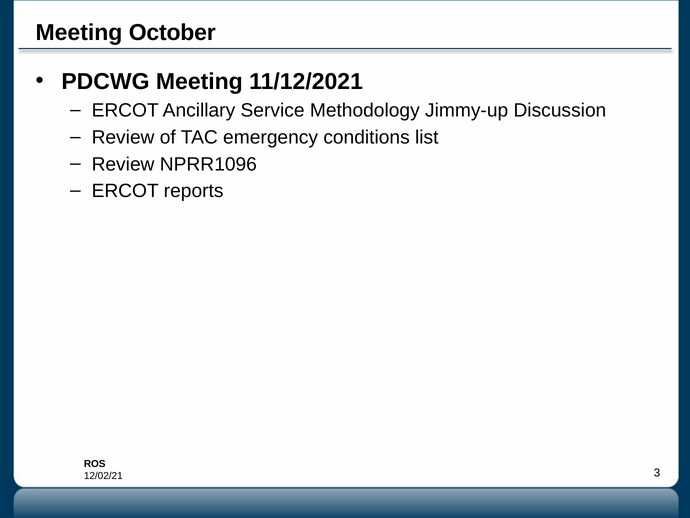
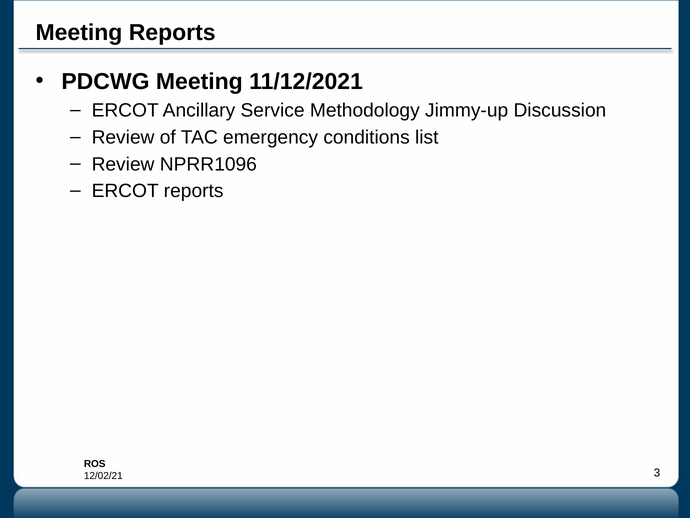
Meeting October: October -> Reports
